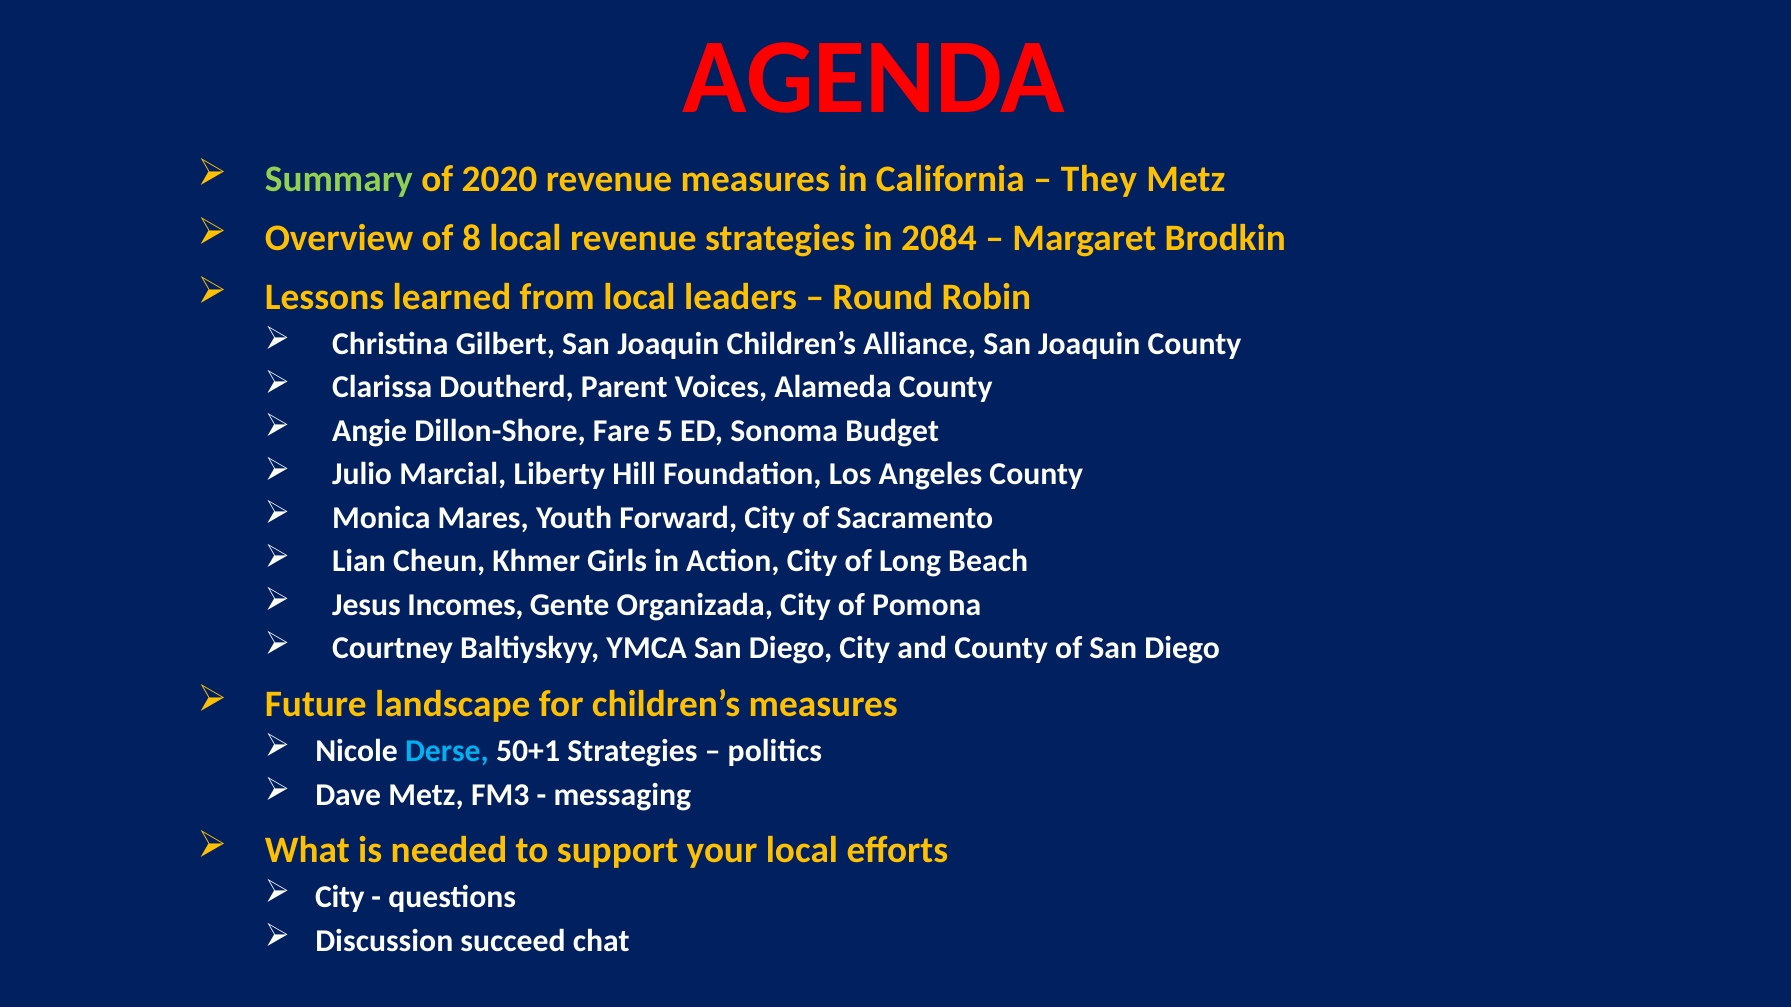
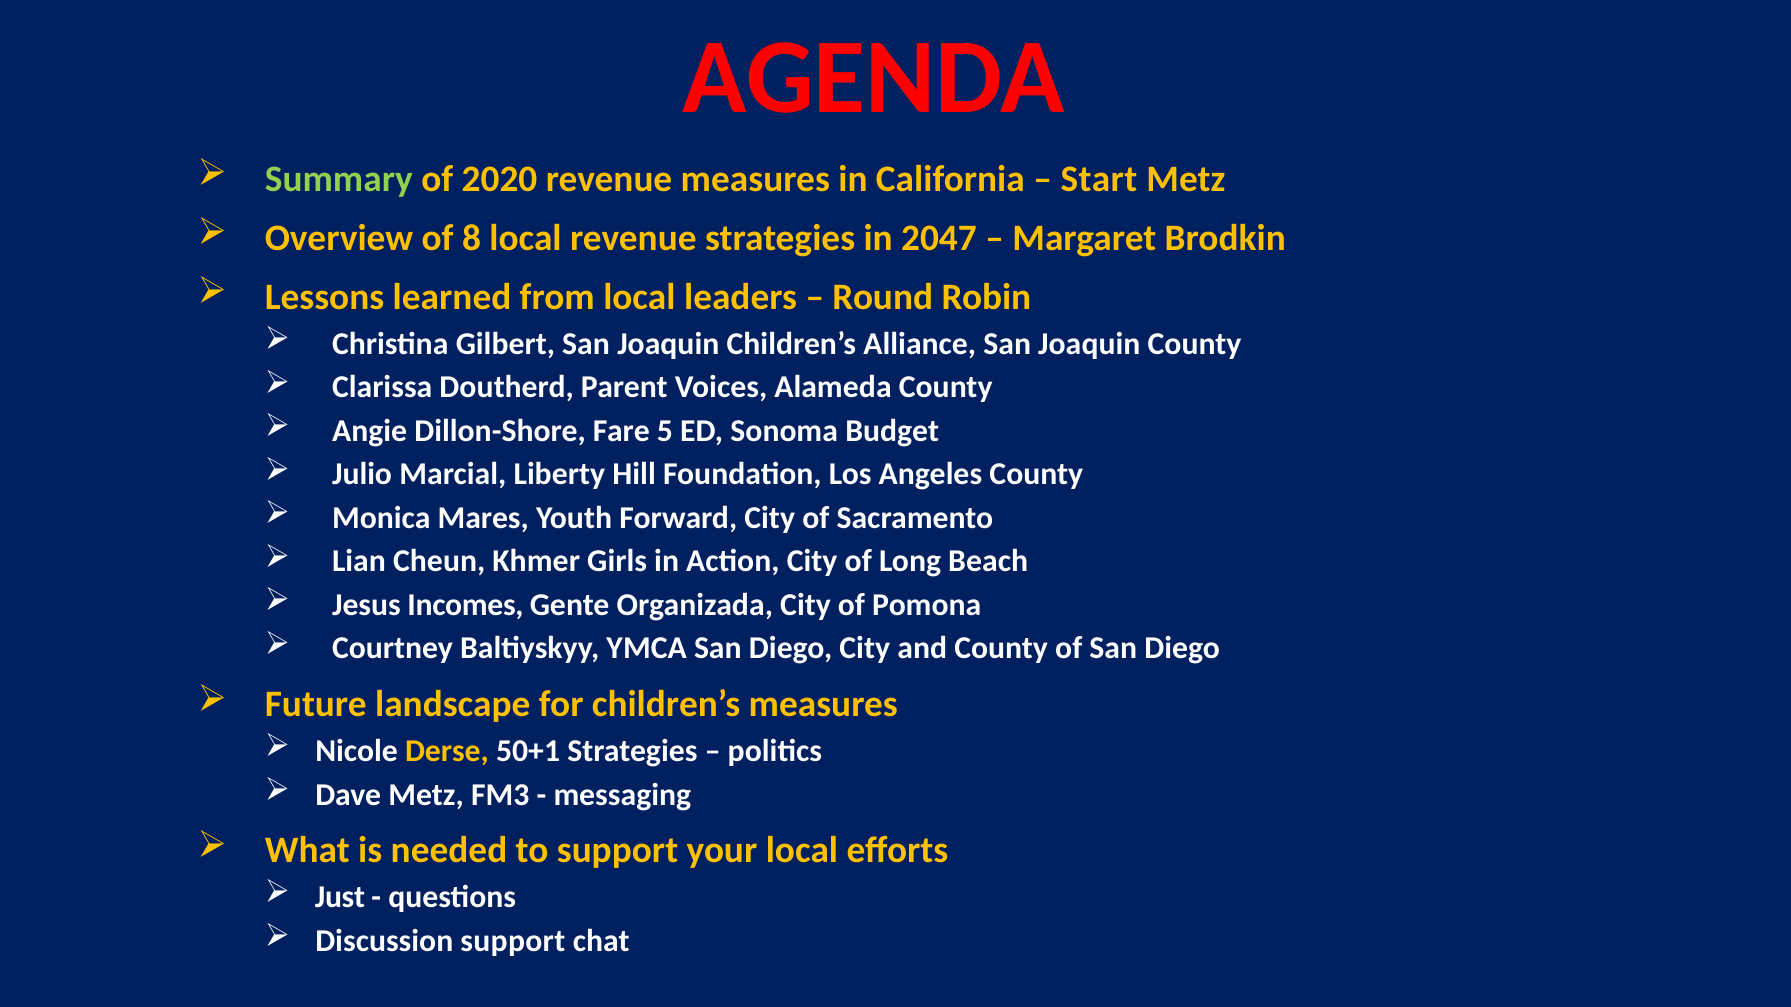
They: They -> Start
2084: 2084 -> 2047
Derse colour: light blue -> yellow
City at (340, 897): City -> Just
Discussion succeed: succeed -> support
